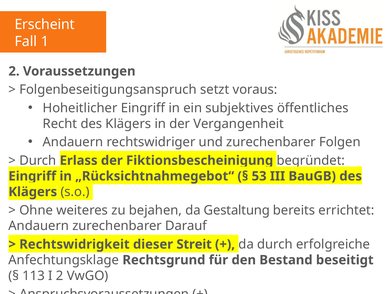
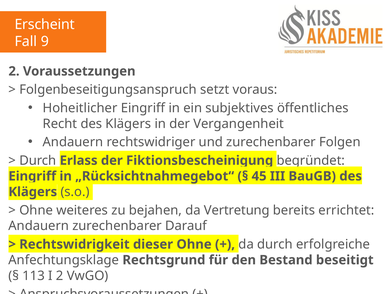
1: 1 -> 9
53: 53 -> 45
Gestaltung: Gestaltung -> Vertretung
dieser Streit: Streit -> Ohne
